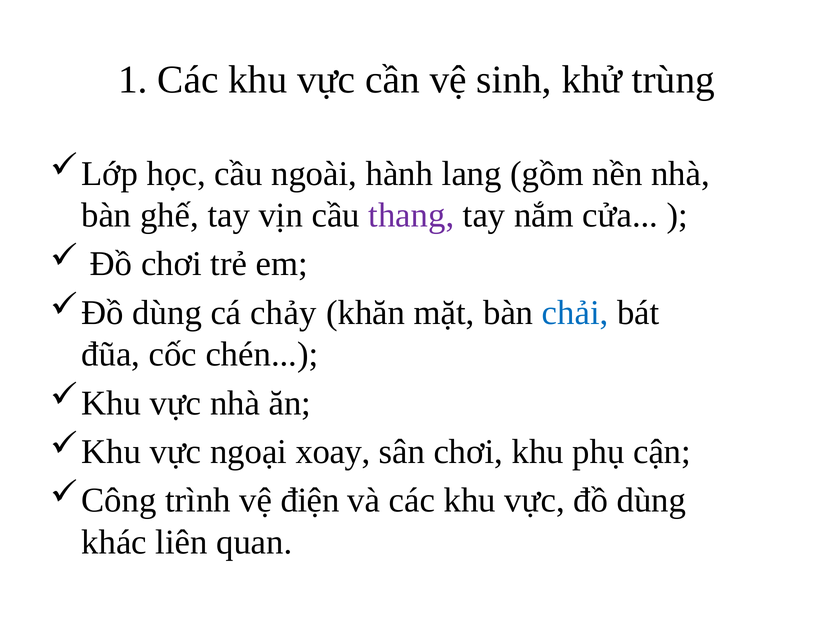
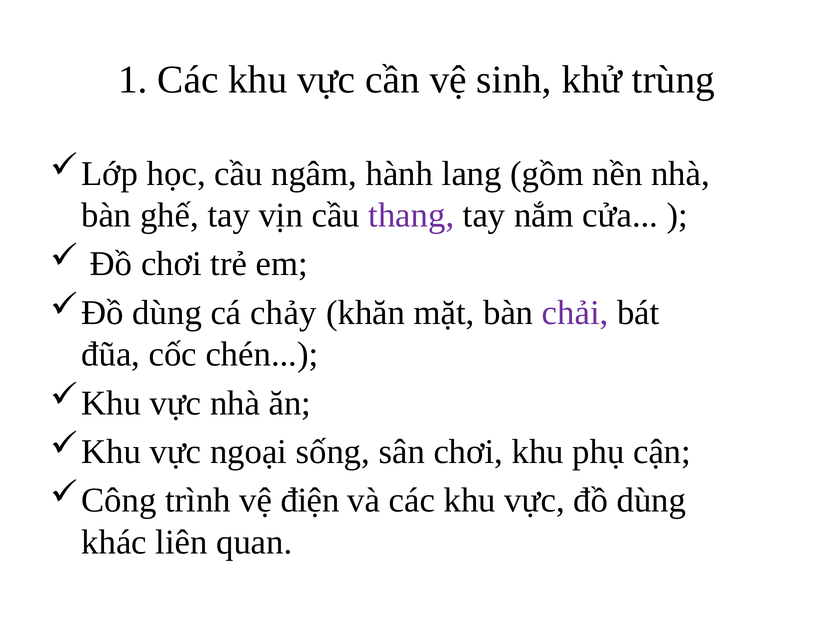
ngoài: ngoài -> ngâm
chải colour: blue -> purple
xoay: xoay -> sống
